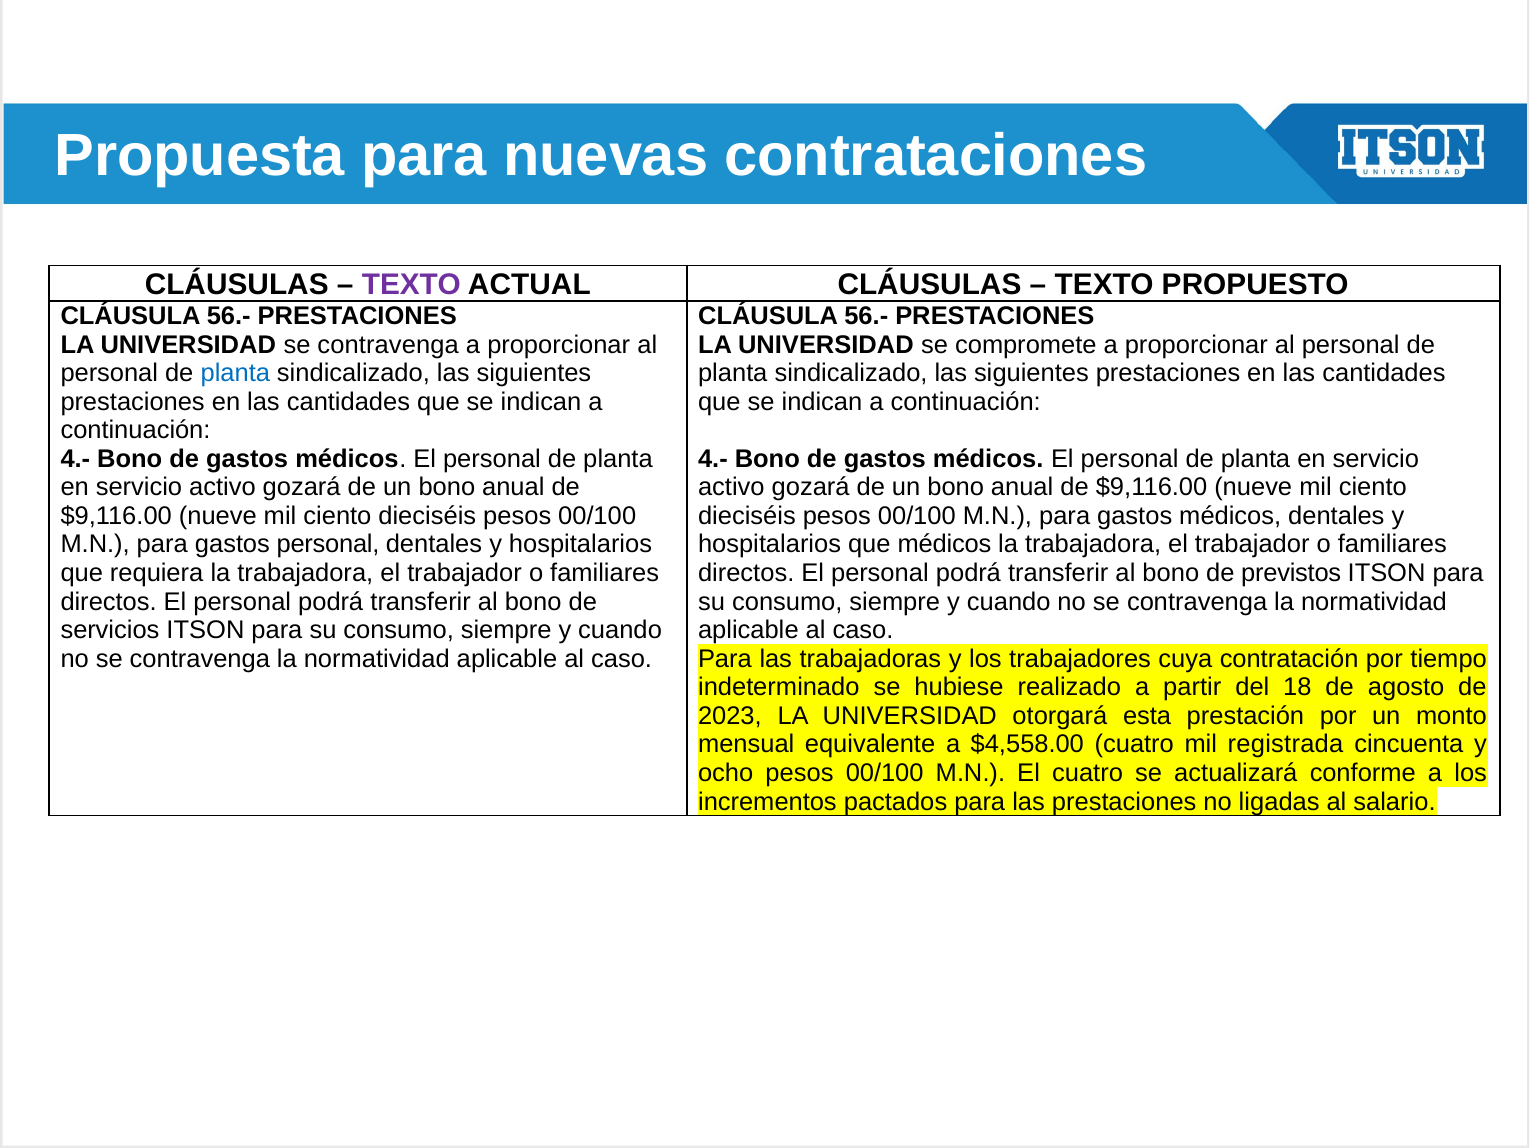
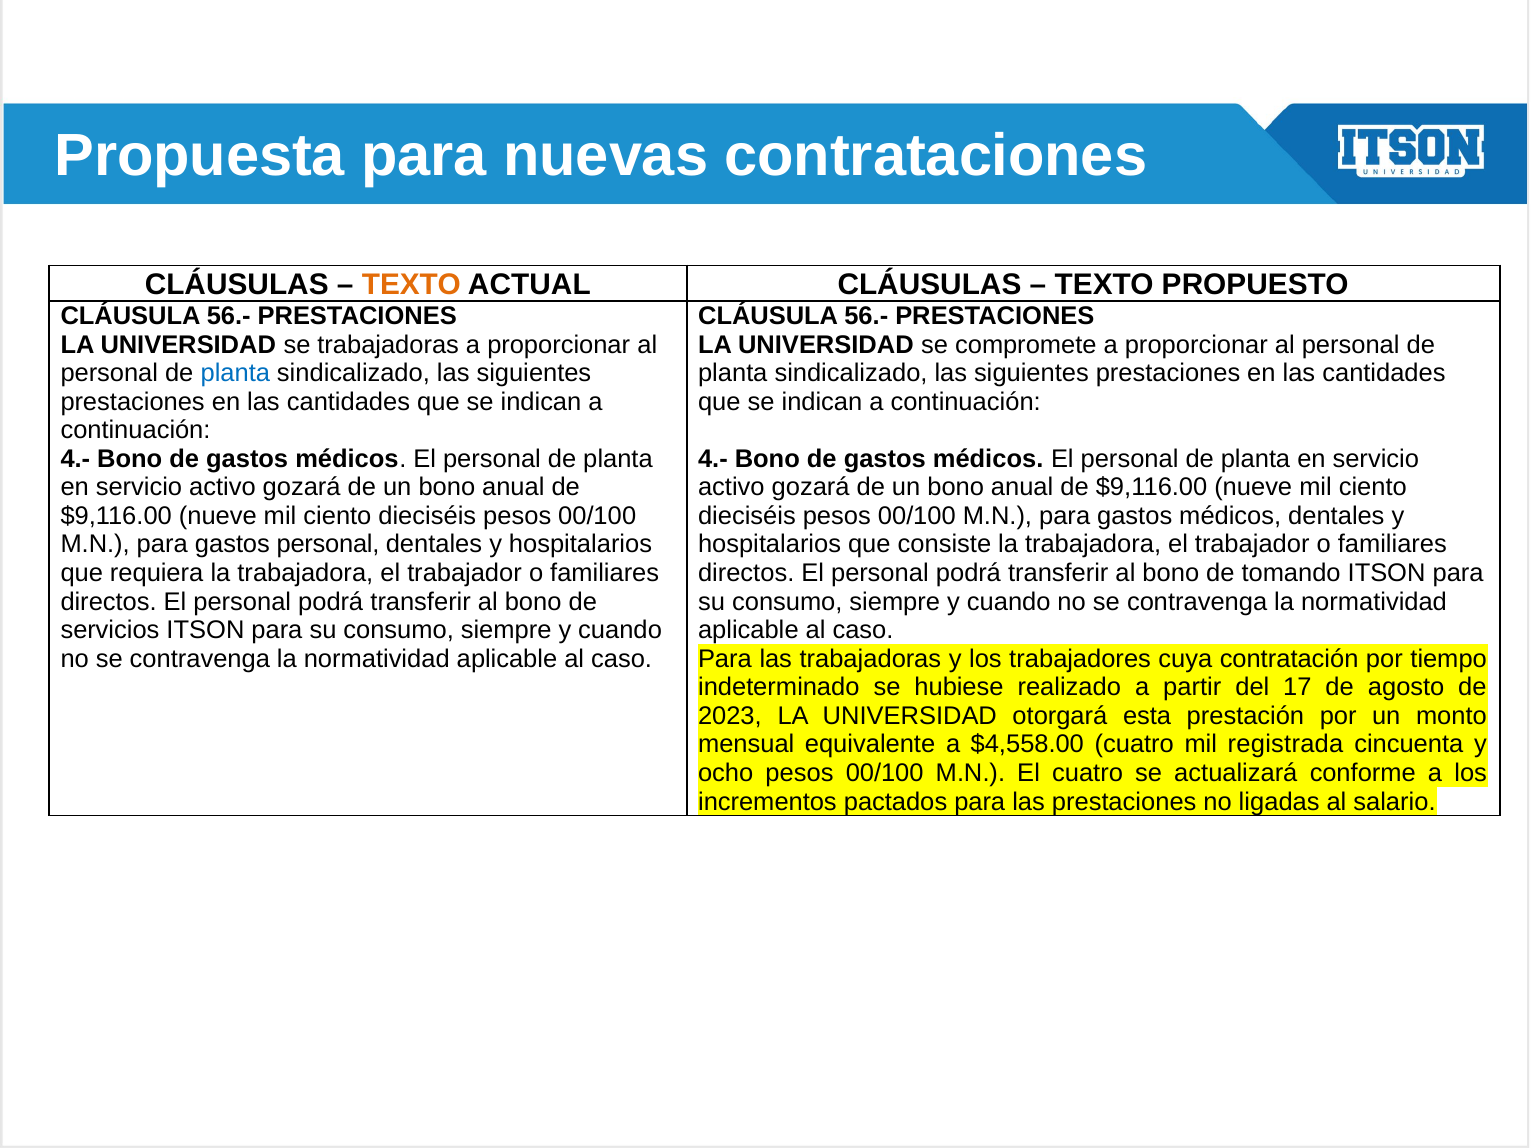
TEXTO at (411, 285) colour: purple -> orange
UNIVERSIDAD se contravenga: contravenga -> trabajadoras
que médicos: médicos -> consiste
previstos: previstos -> tomando
18: 18 -> 17
